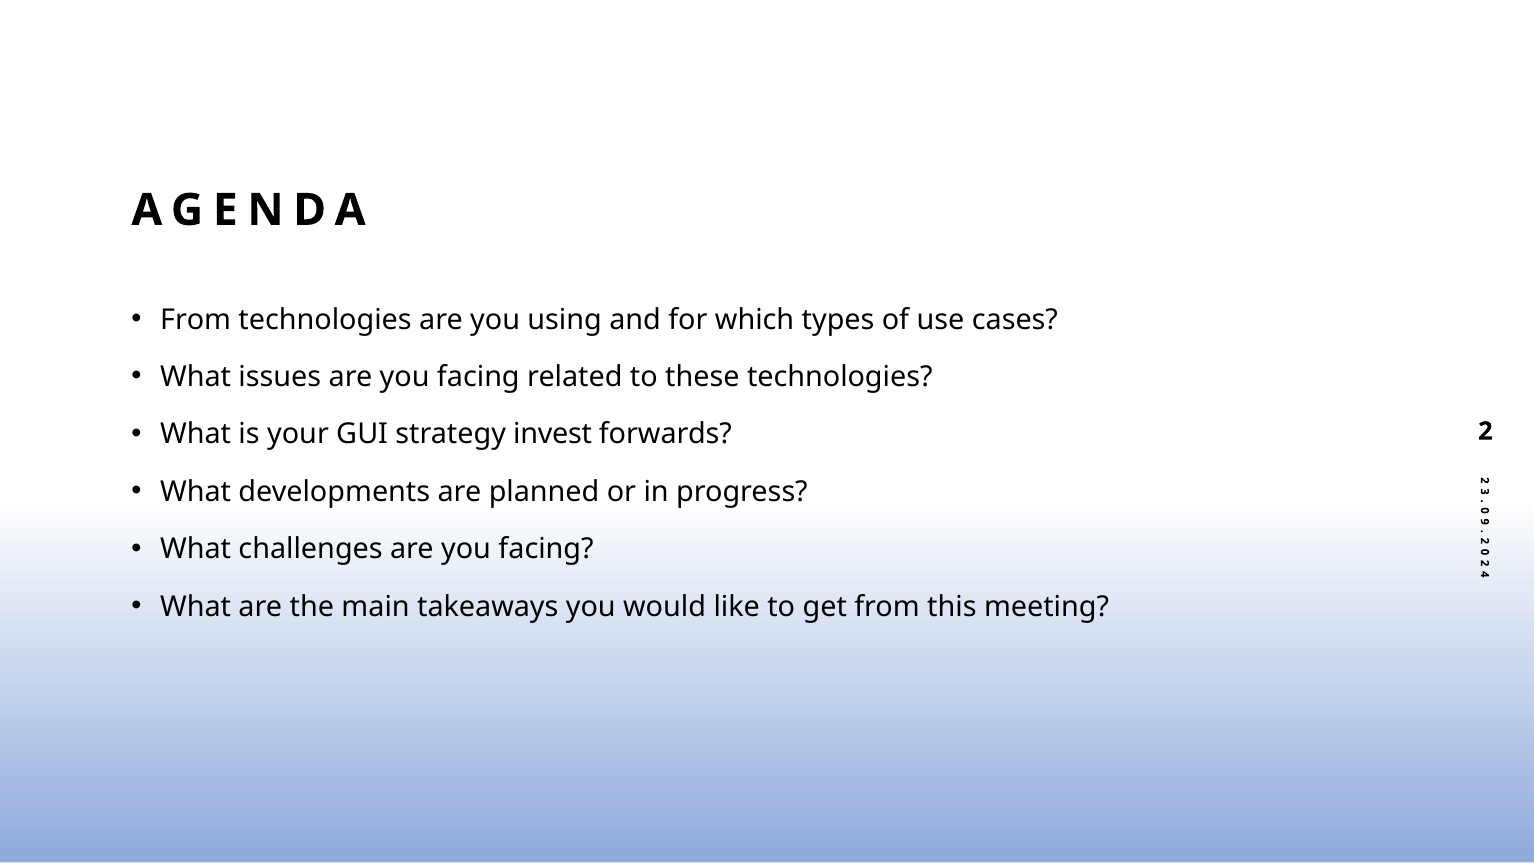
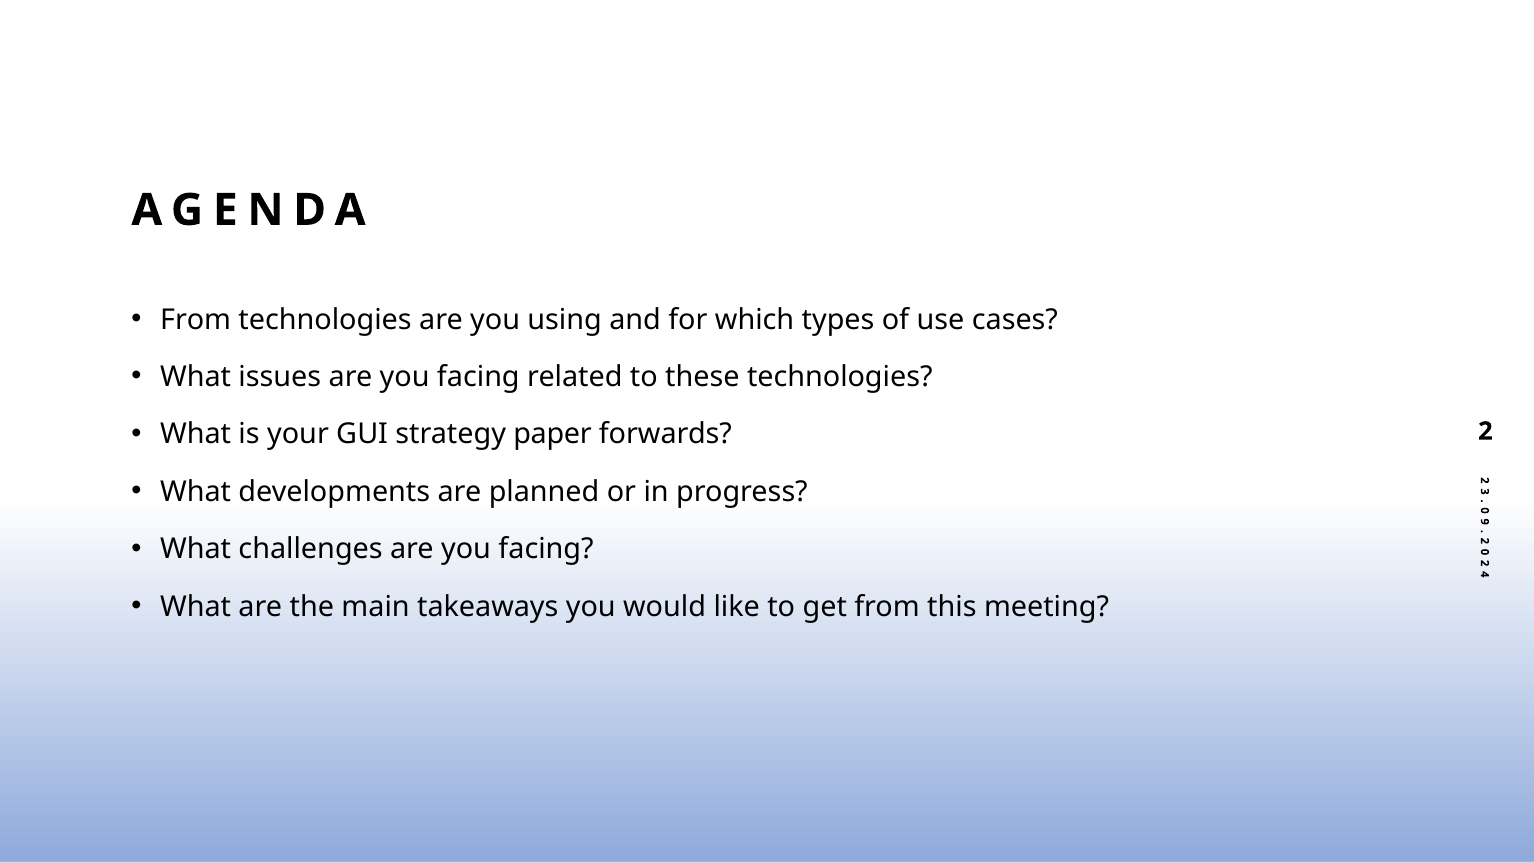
invest: invest -> paper
